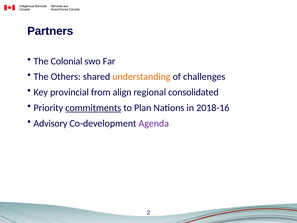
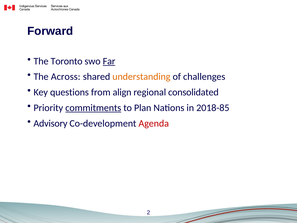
Partners: Partners -> Forward
Colonial: Colonial -> Toronto
Far underline: none -> present
Others: Others -> Across
provincial: provincial -> questions
2018-16: 2018-16 -> 2018-85
Agenda colour: purple -> red
